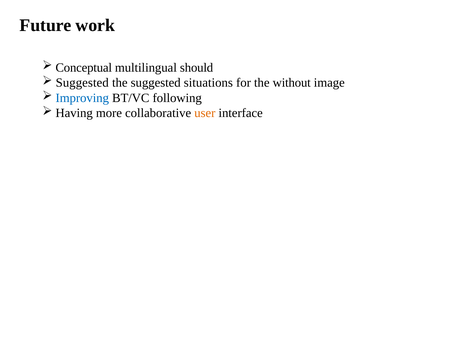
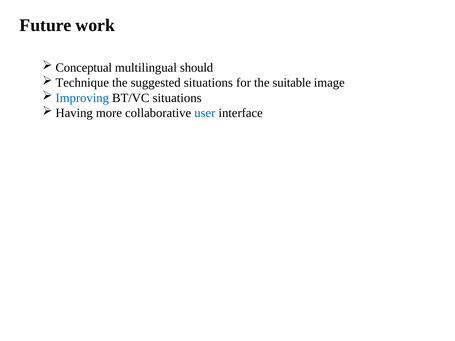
Suggested at (82, 83): Suggested -> Technique
without: without -> suitable
BT/VC following: following -> situations
user colour: orange -> blue
